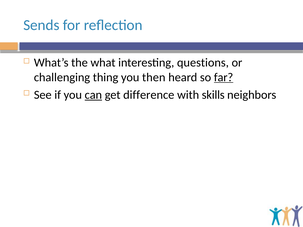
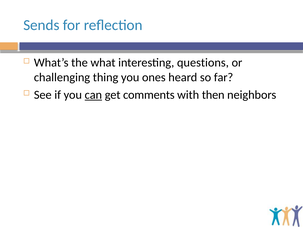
then: then -> ones
far underline: present -> none
difference: difference -> comments
skills: skills -> then
